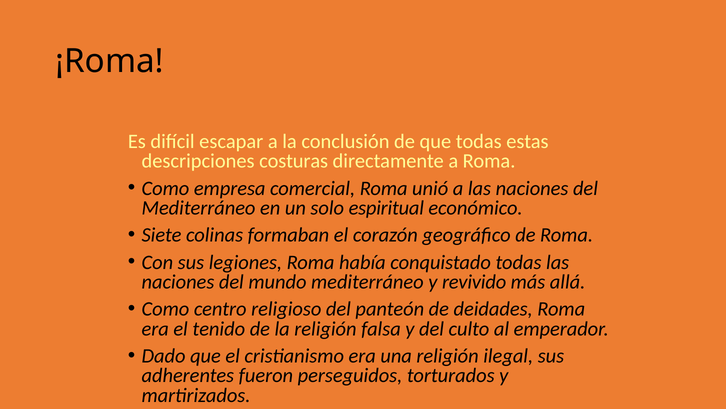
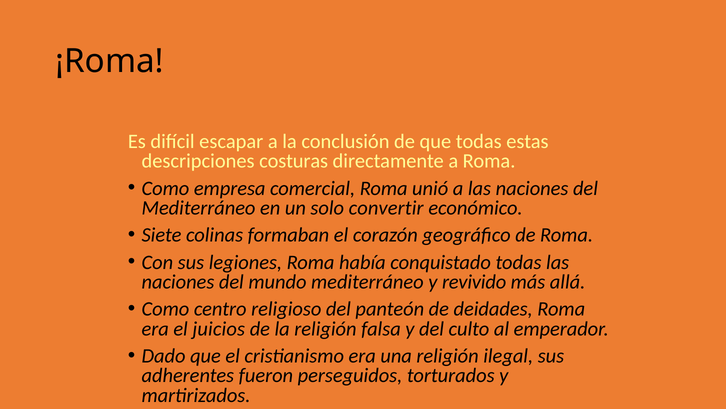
espiritual: espiritual -> convertir
tenido: tenido -> juicios
